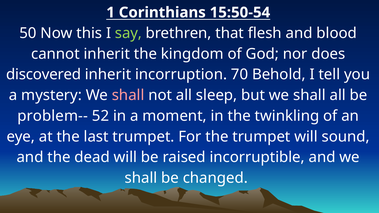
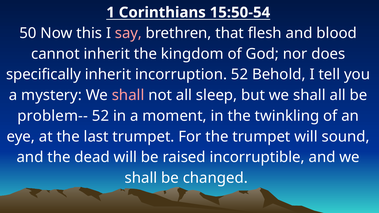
say colour: light green -> pink
discovered: discovered -> specifically
incorruption 70: 70 -> 52
